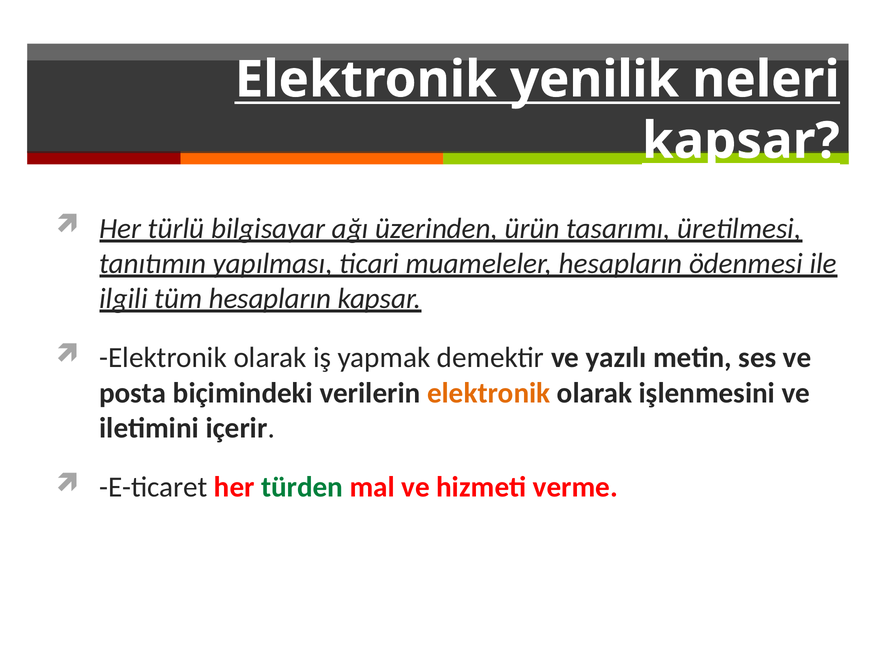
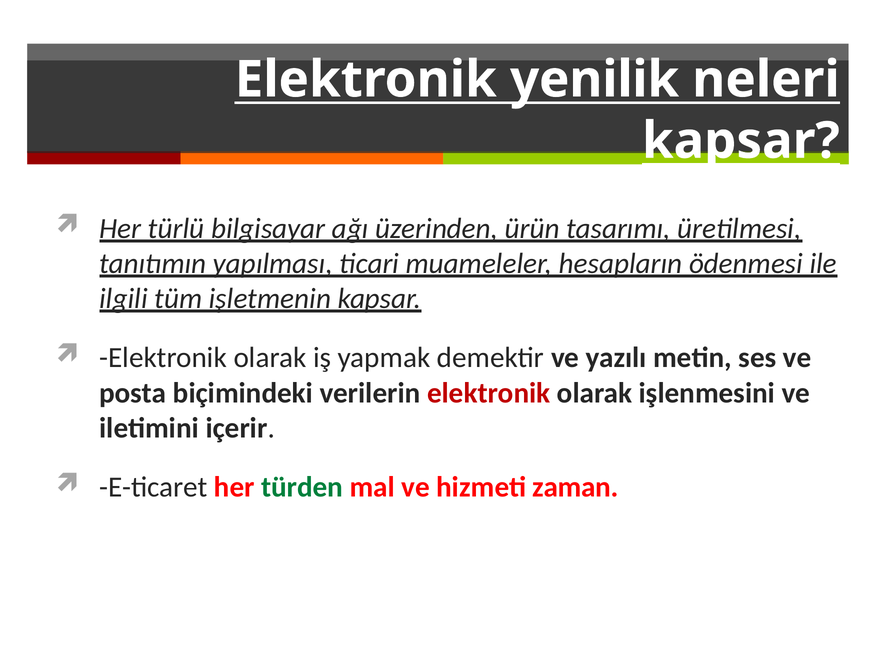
tüm hesapların: hesapların -> işletmenin
elektronik at (489, 393) colour: orange -> red
verme: verme -> zaman
